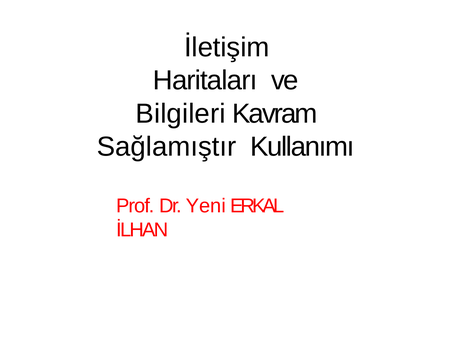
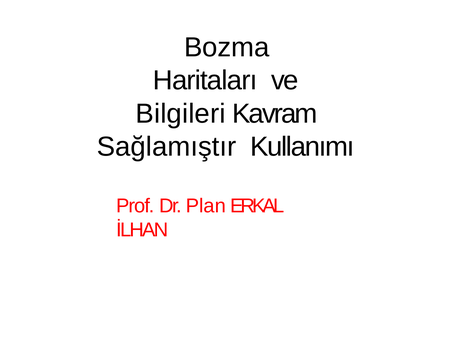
İletişim: İletişim -> Bozma
Yeni: Yeni -> Plan
